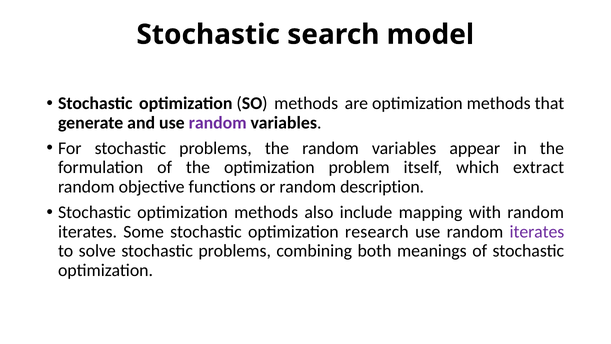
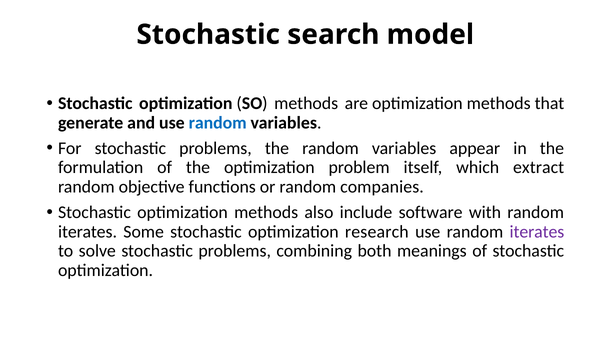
random at (218, 123) colour: purple -> blue
description: description -> companies
mapping: mapping -> software
